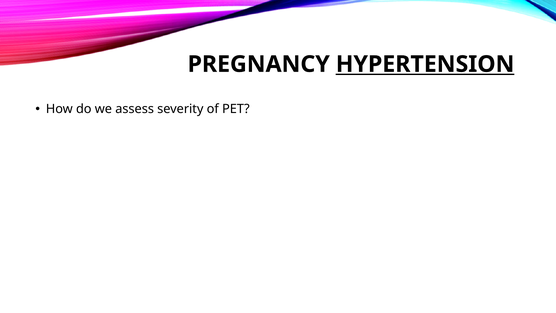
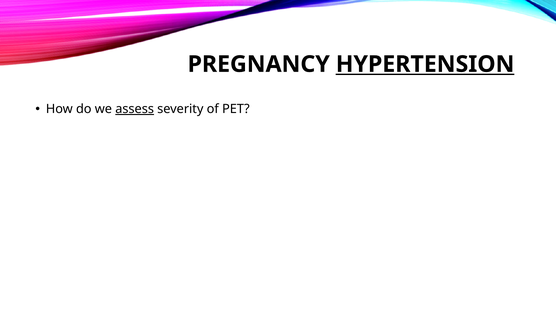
assess underline: none -> present
